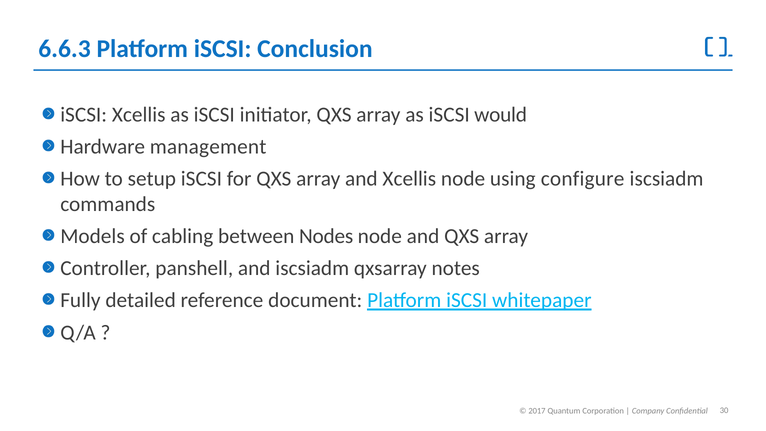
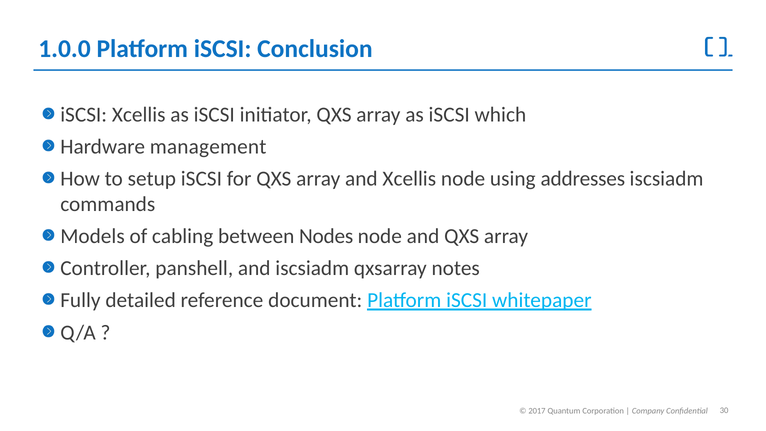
6.6.3: 6.6.3 -> 1.0.0
would: would -> which
configure: configure -> addresses
